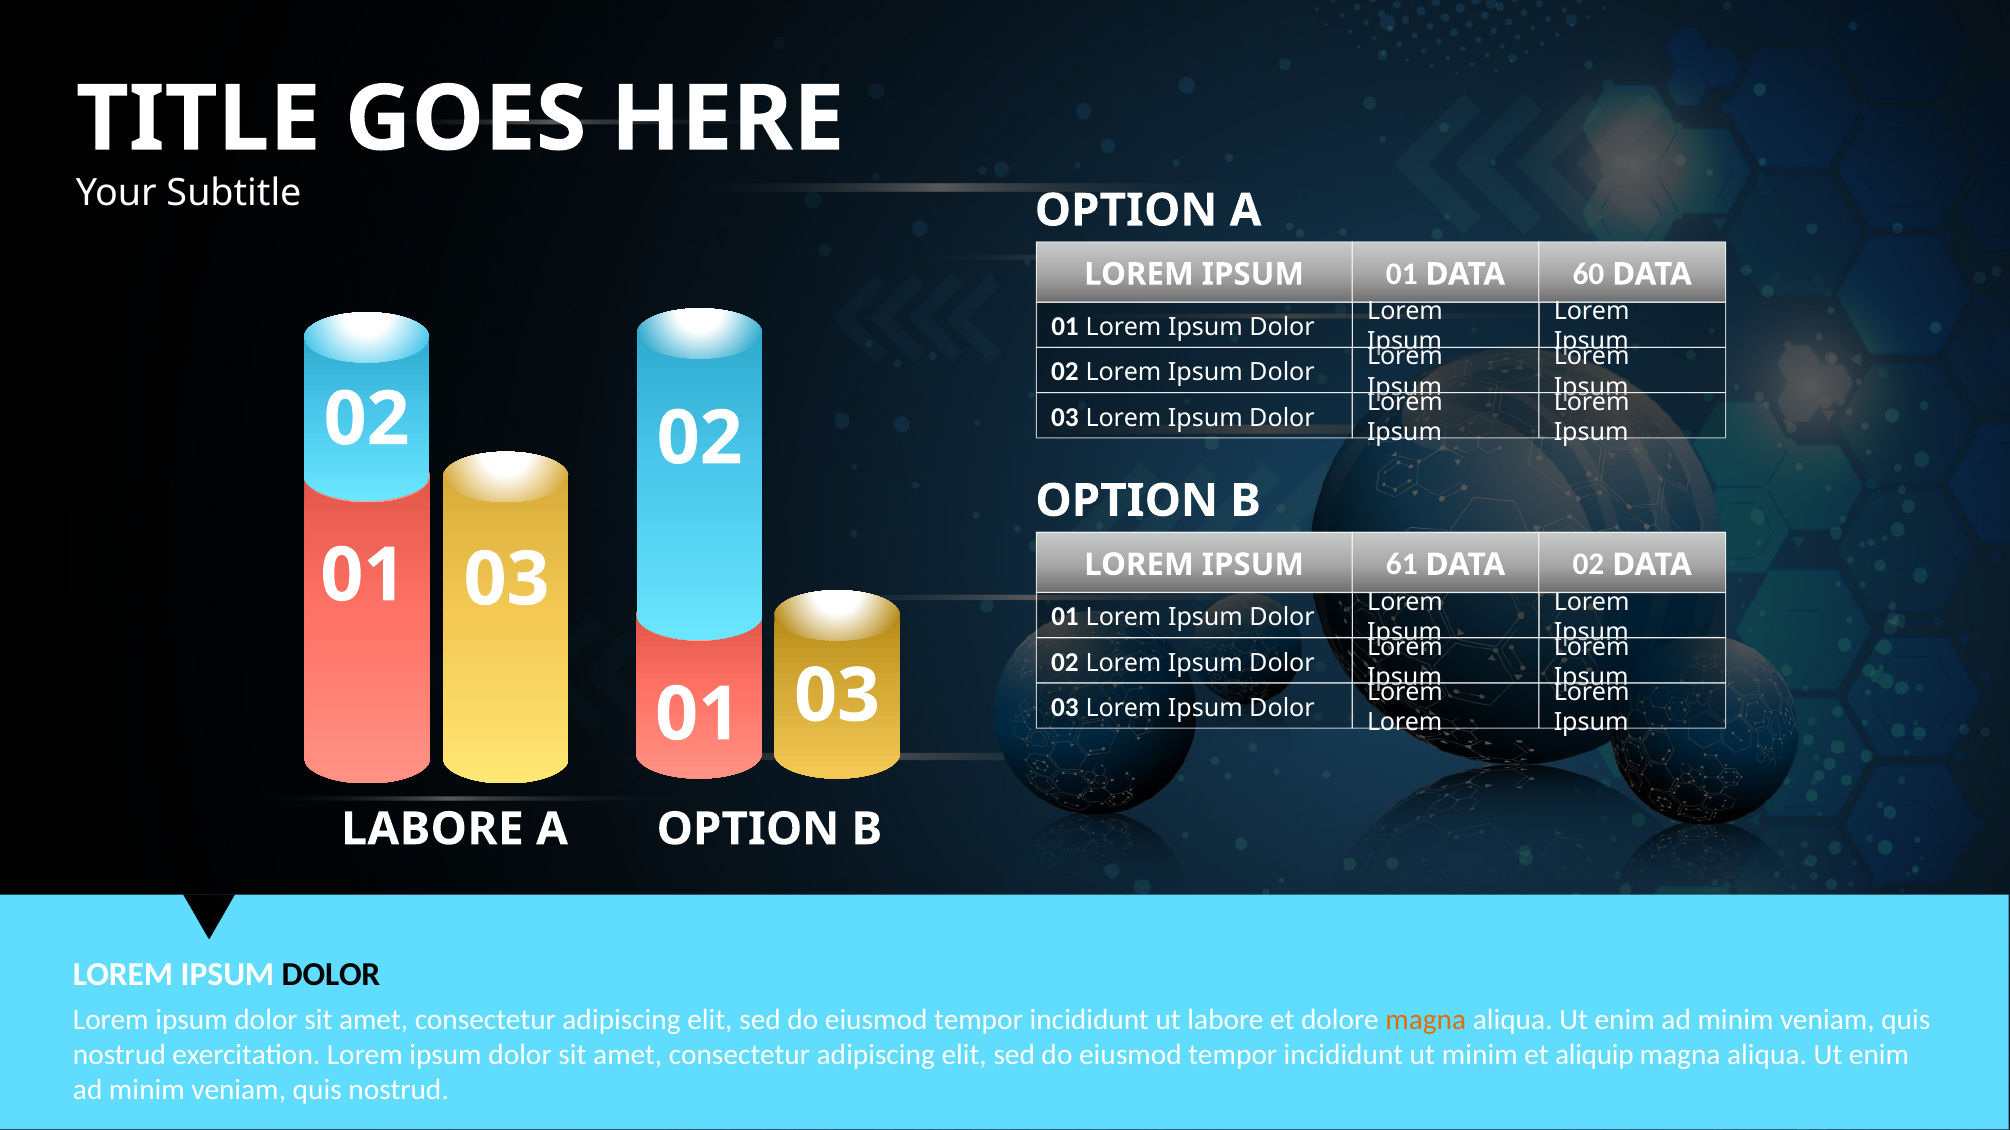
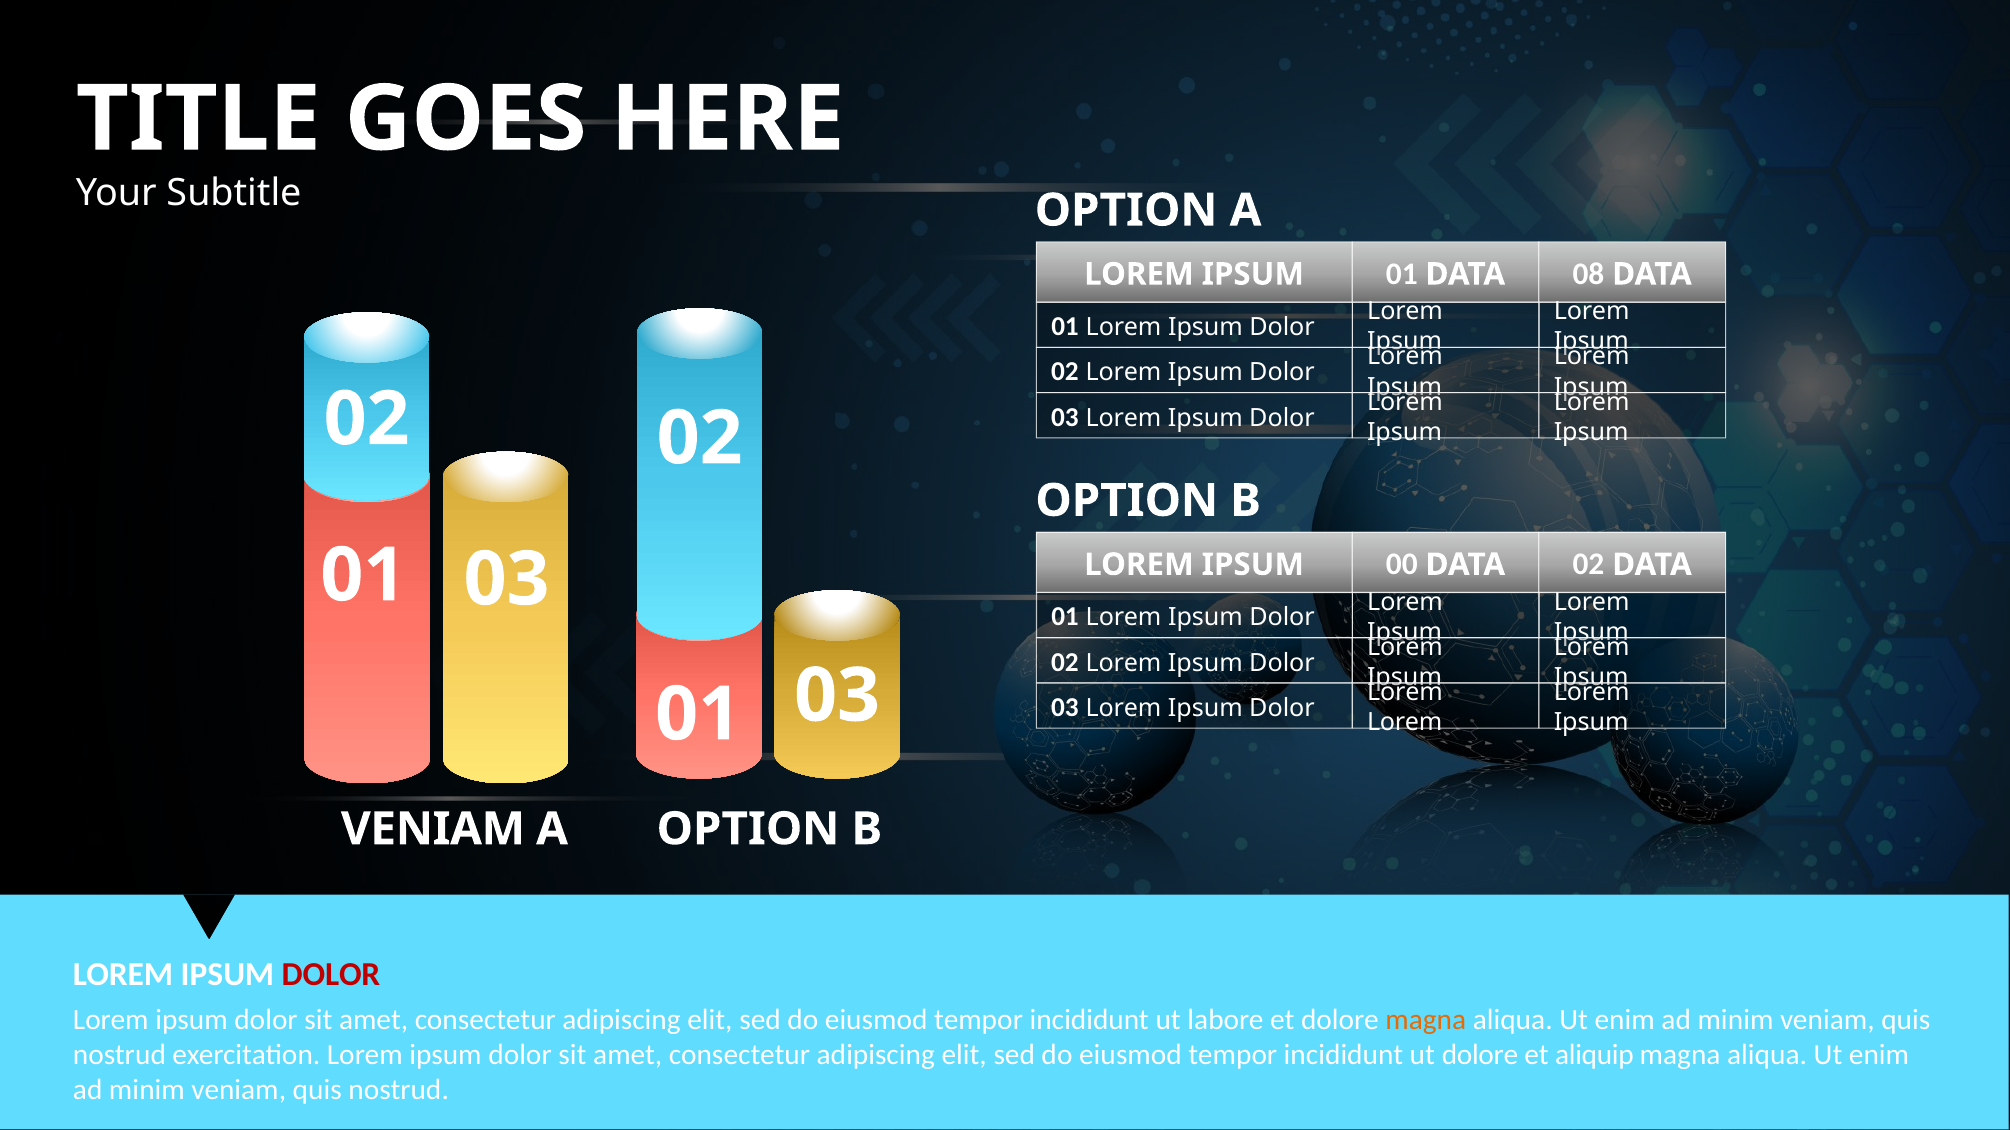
60: 60 -> 08
61: 61 -> 00
LABORE at (433, 830): LABORE -> VENIAM
DOLOR at (331, 975) colour: black -> red
ut minim: minim -> dolore
